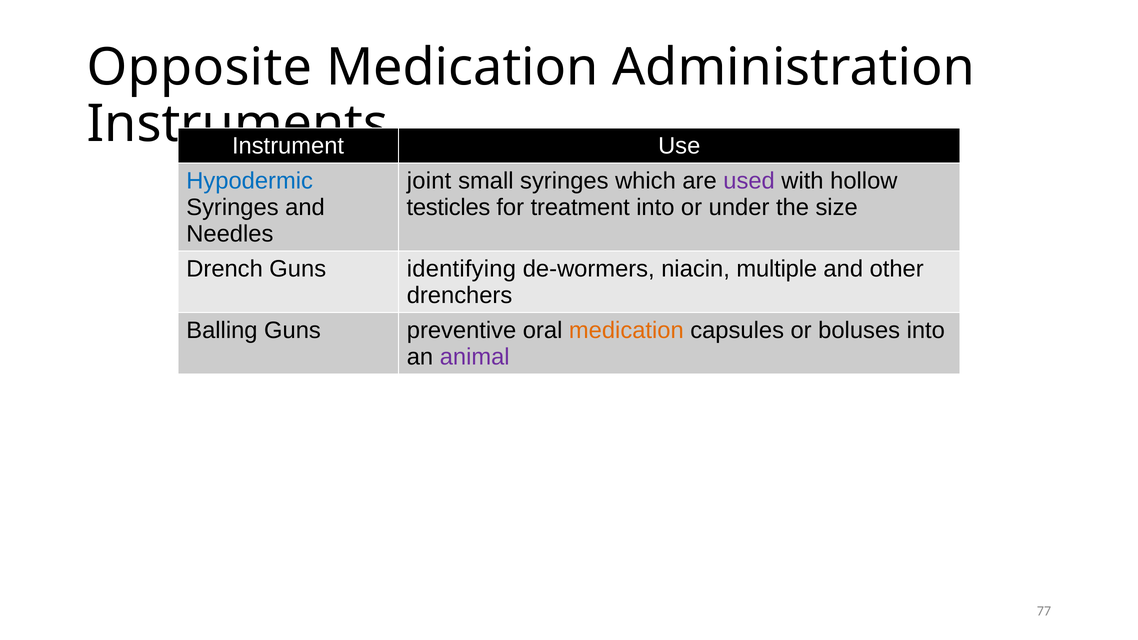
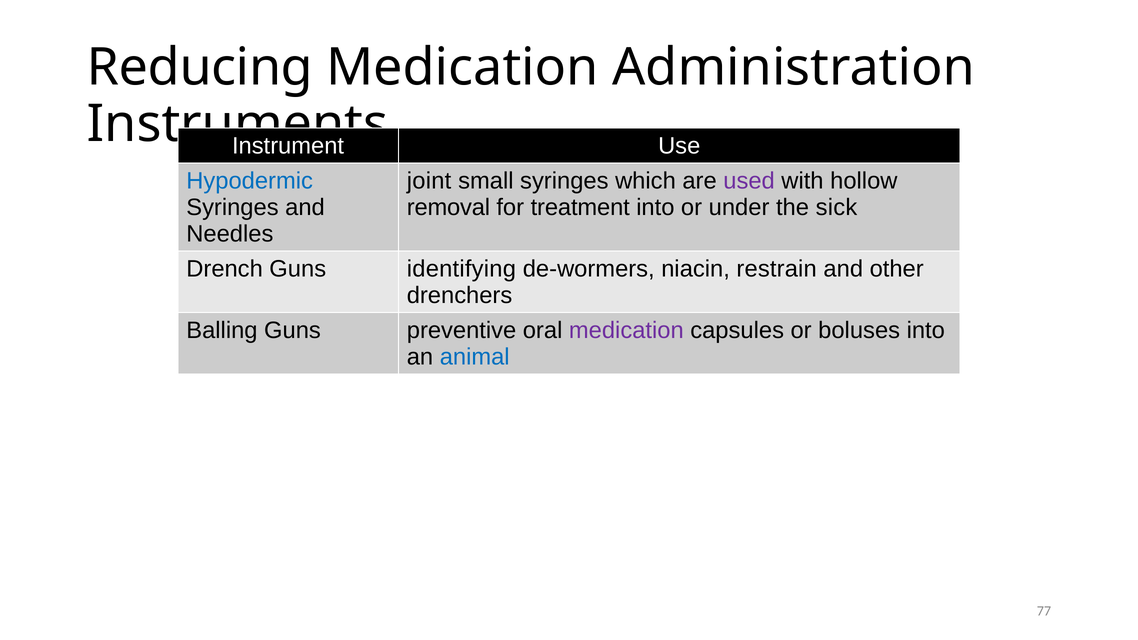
Opposite: Opposite -> Reducing
testicles: testicles -> removal
size: size -> sick
multiple: multiple -> restrain
medication at (626, 330) colour: orange -> purple
animal colour: purple -> blue
